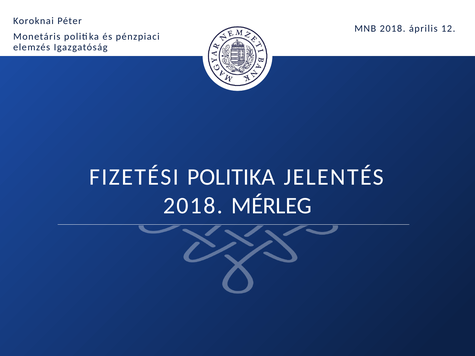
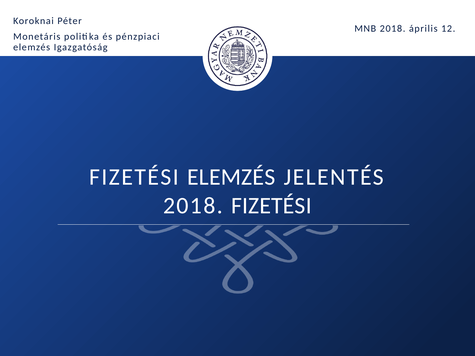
FIZETÉSI POLITIKA: POLITIKA -> ELEMZÉS
2018 MÉRLEG: MÉRLEG -> FIZETÉSI
